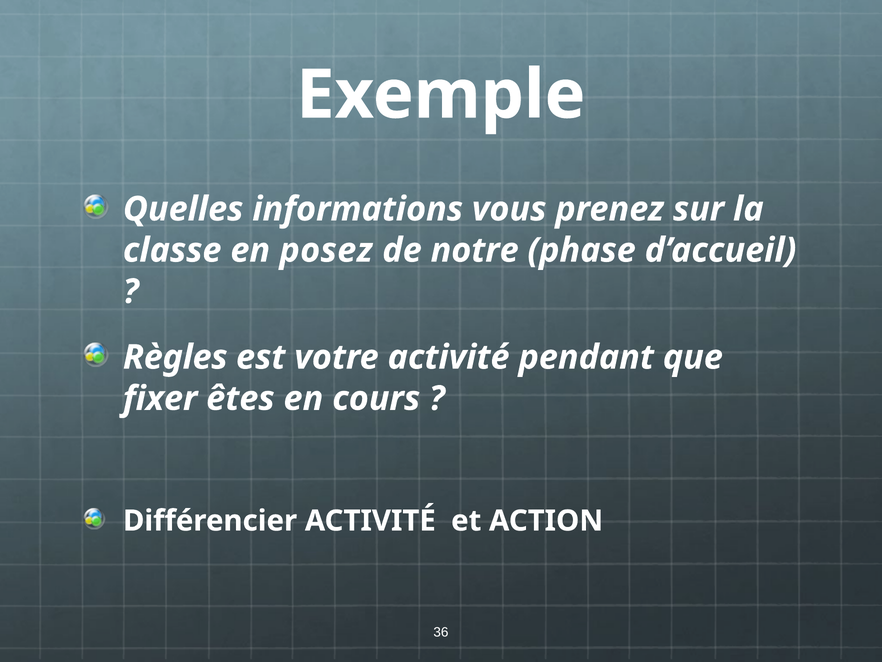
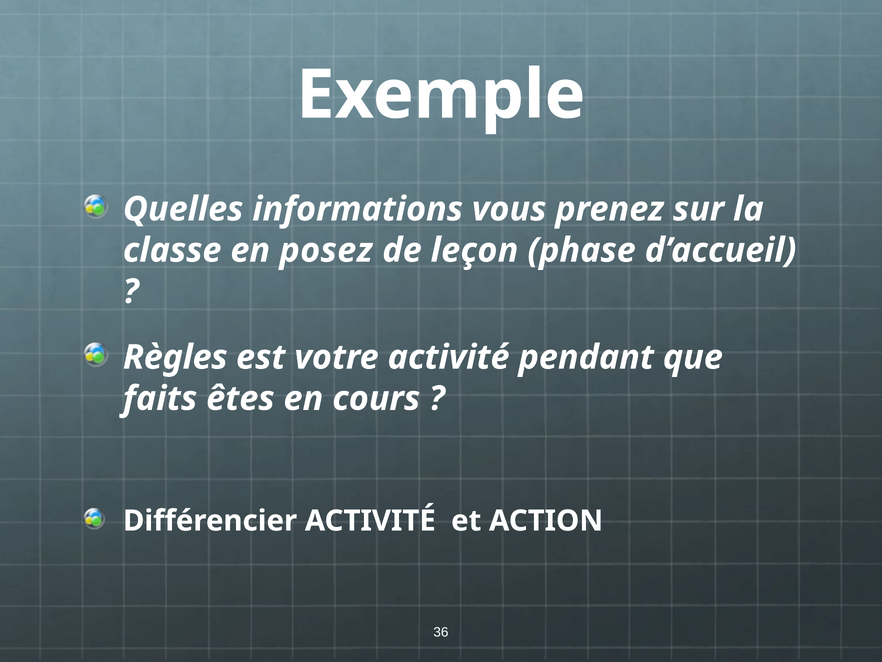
notre: notre -> leçon
fixer: fixer -> faits
